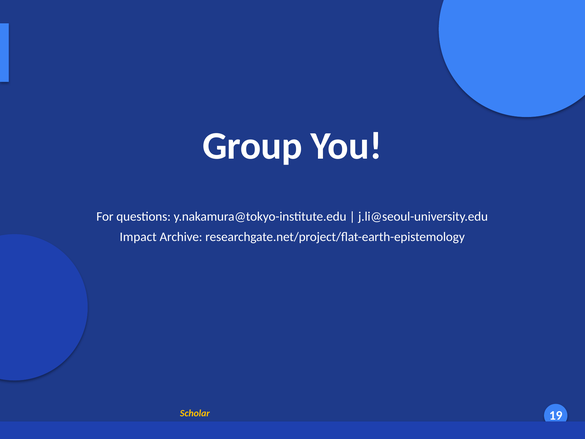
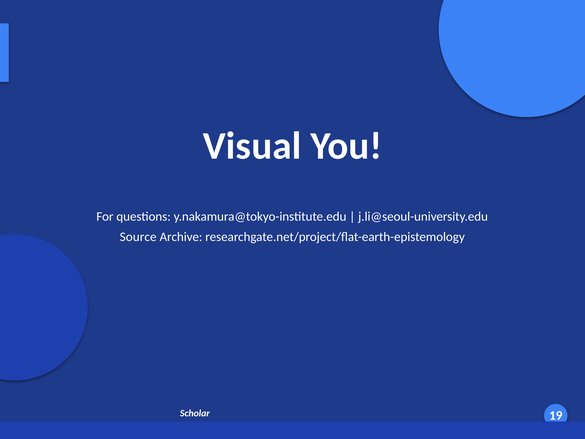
Group: Group -> Visual
Impact: Impact -> Source
Scholar colour: yellow -> white
